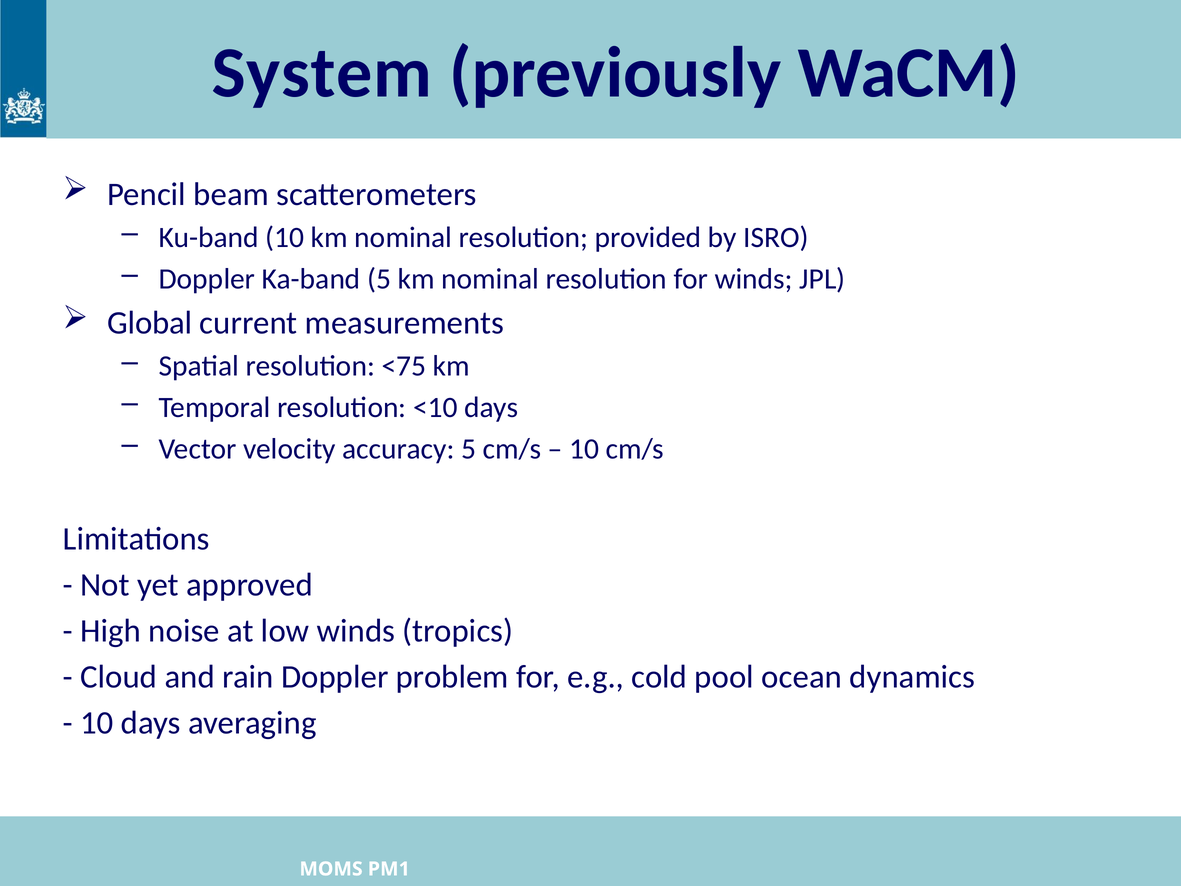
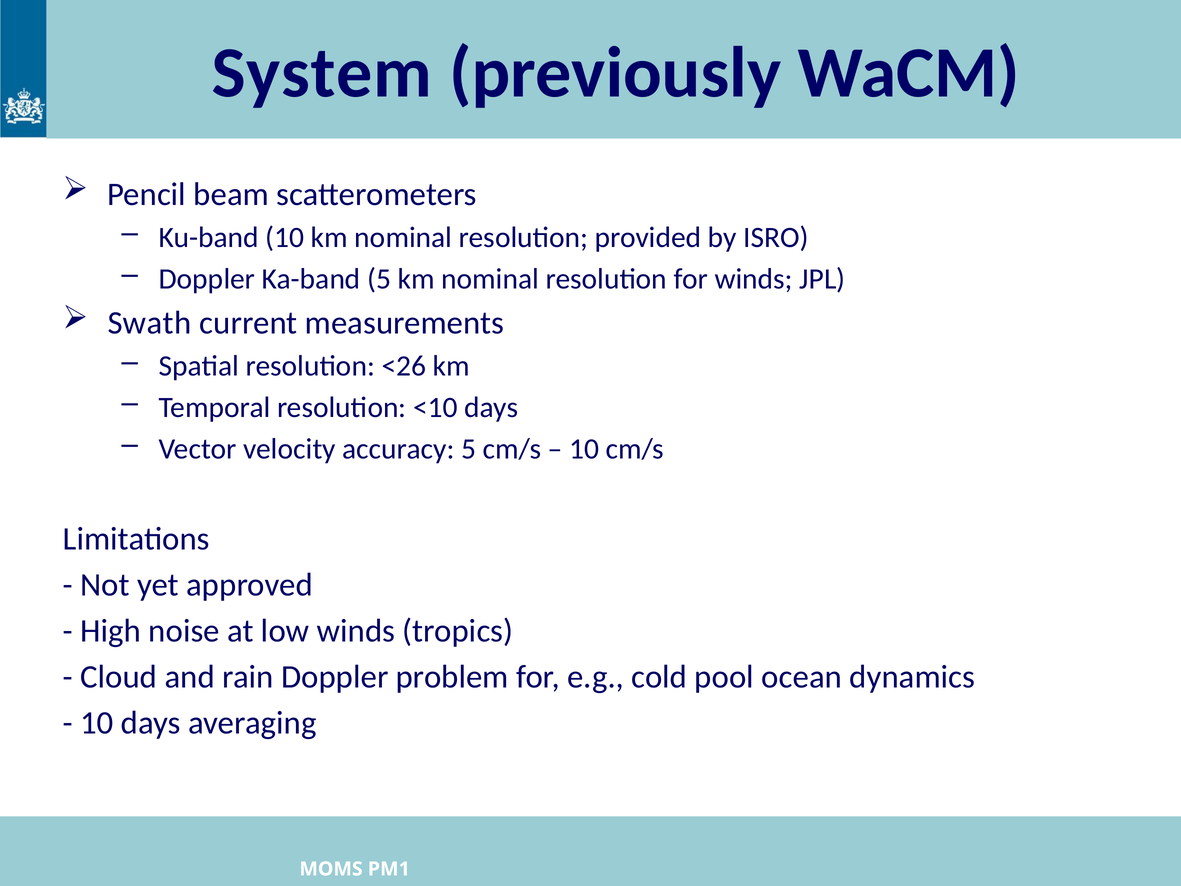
Global: Global -> Swath
<75: <75 -> <26
